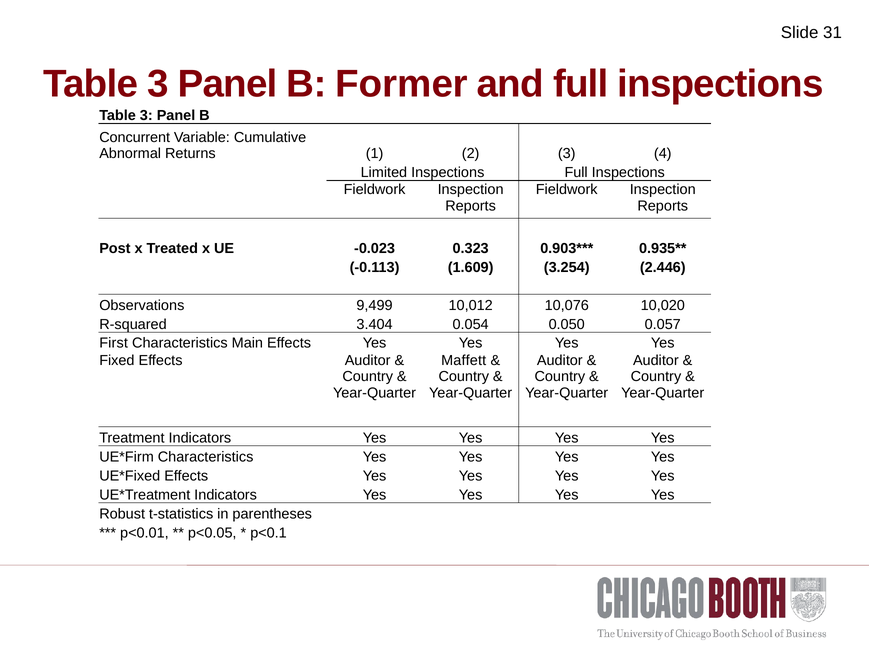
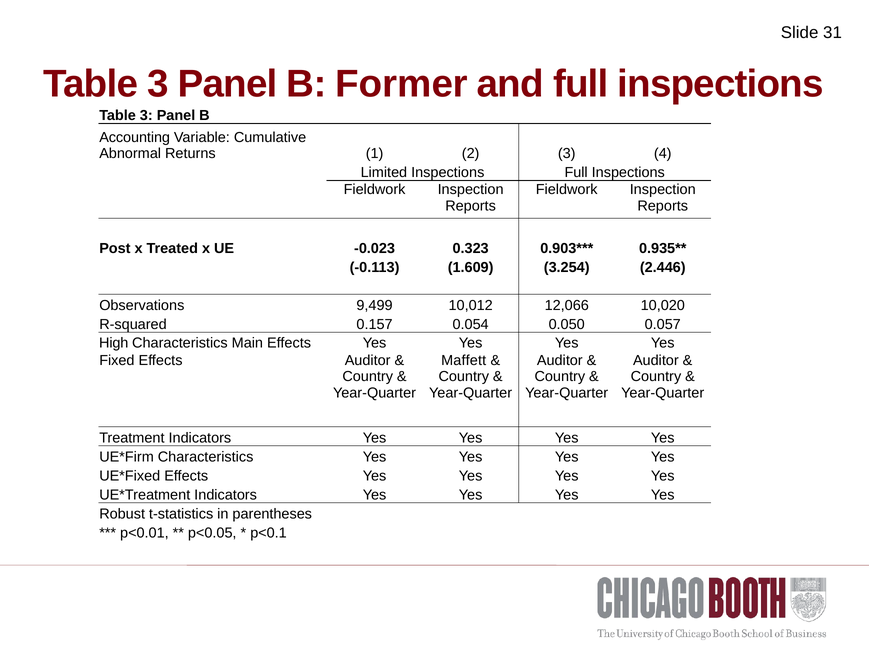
Concurrent: Concurrent -> Accounting
10,076: 10,076 -> 12,066
3.404: 3.404 -> 0.157
First: First -> High
